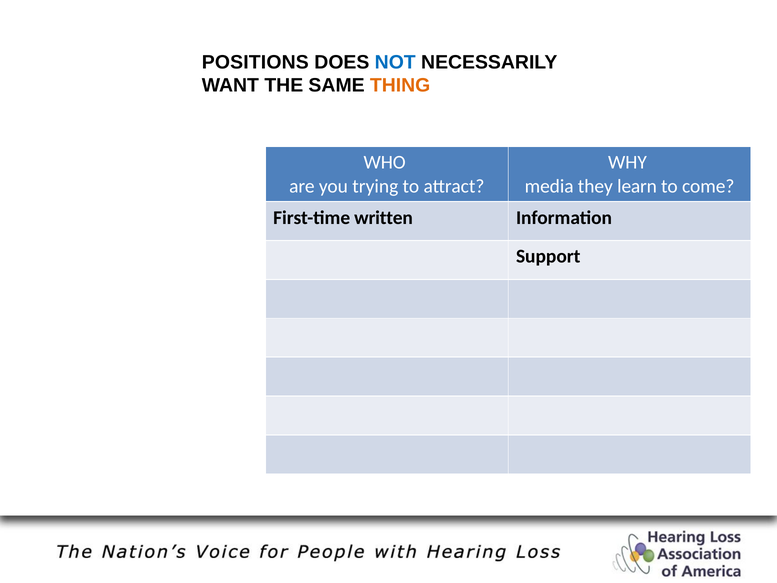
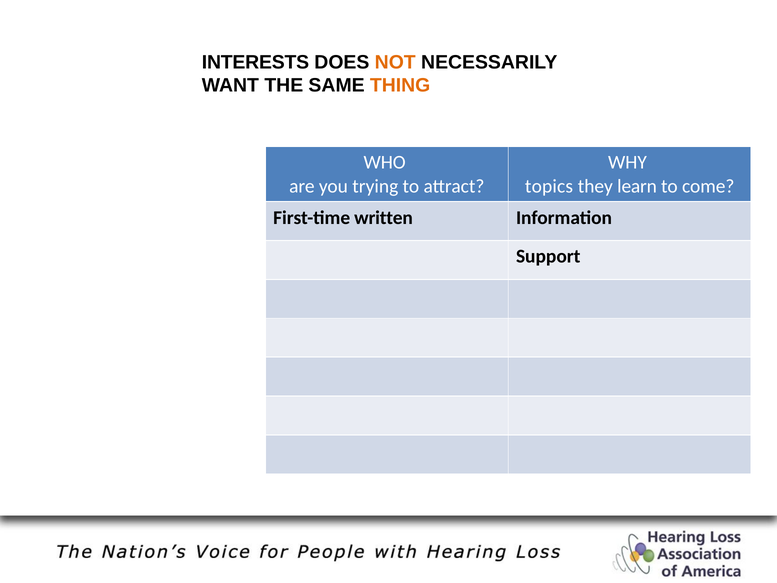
POSITIONS: POSITIONS -> INTERESTS
NOT colour: blue -> orange
media: media -> topics
